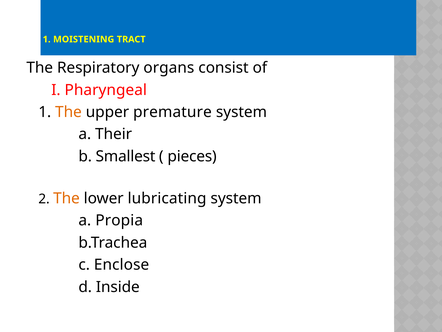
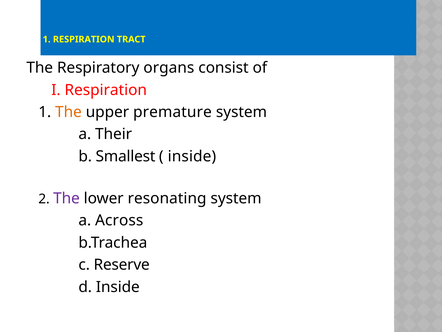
1 MOISTENING: MOISTENING -> RESPIRATION
I Pharyngeal: Pharyngeal -> Respiration
pieces at (192, 156): pieces -> inside
The at (66, 198) colour: orange -> purple
lubricating: lubricating -> resonating
Propia: Propia -> Across
Enclose: Enclose -> Reserve
